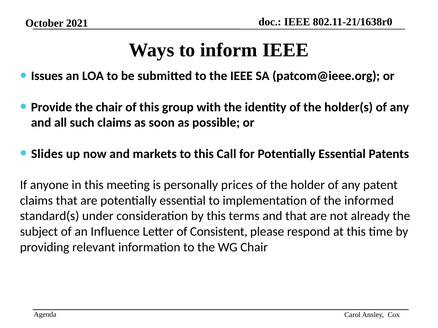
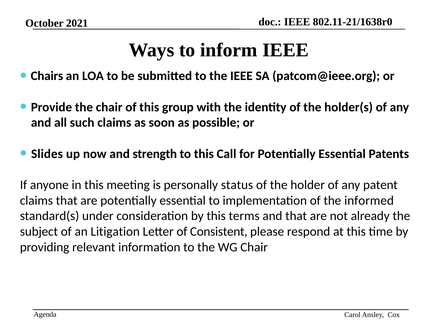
Issues: Issues -> Chairs
markets: markets -> strength
prices: prices -> status
Influence: Influence -> Litigation
